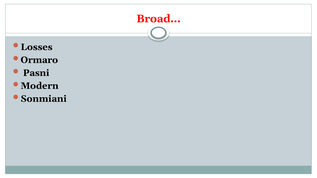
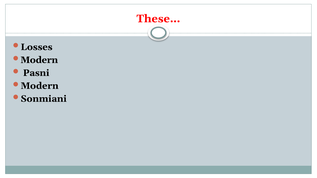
Broad…: Broad… -> These…
Ormaro at (39, 60): Ormaro -> Modern
